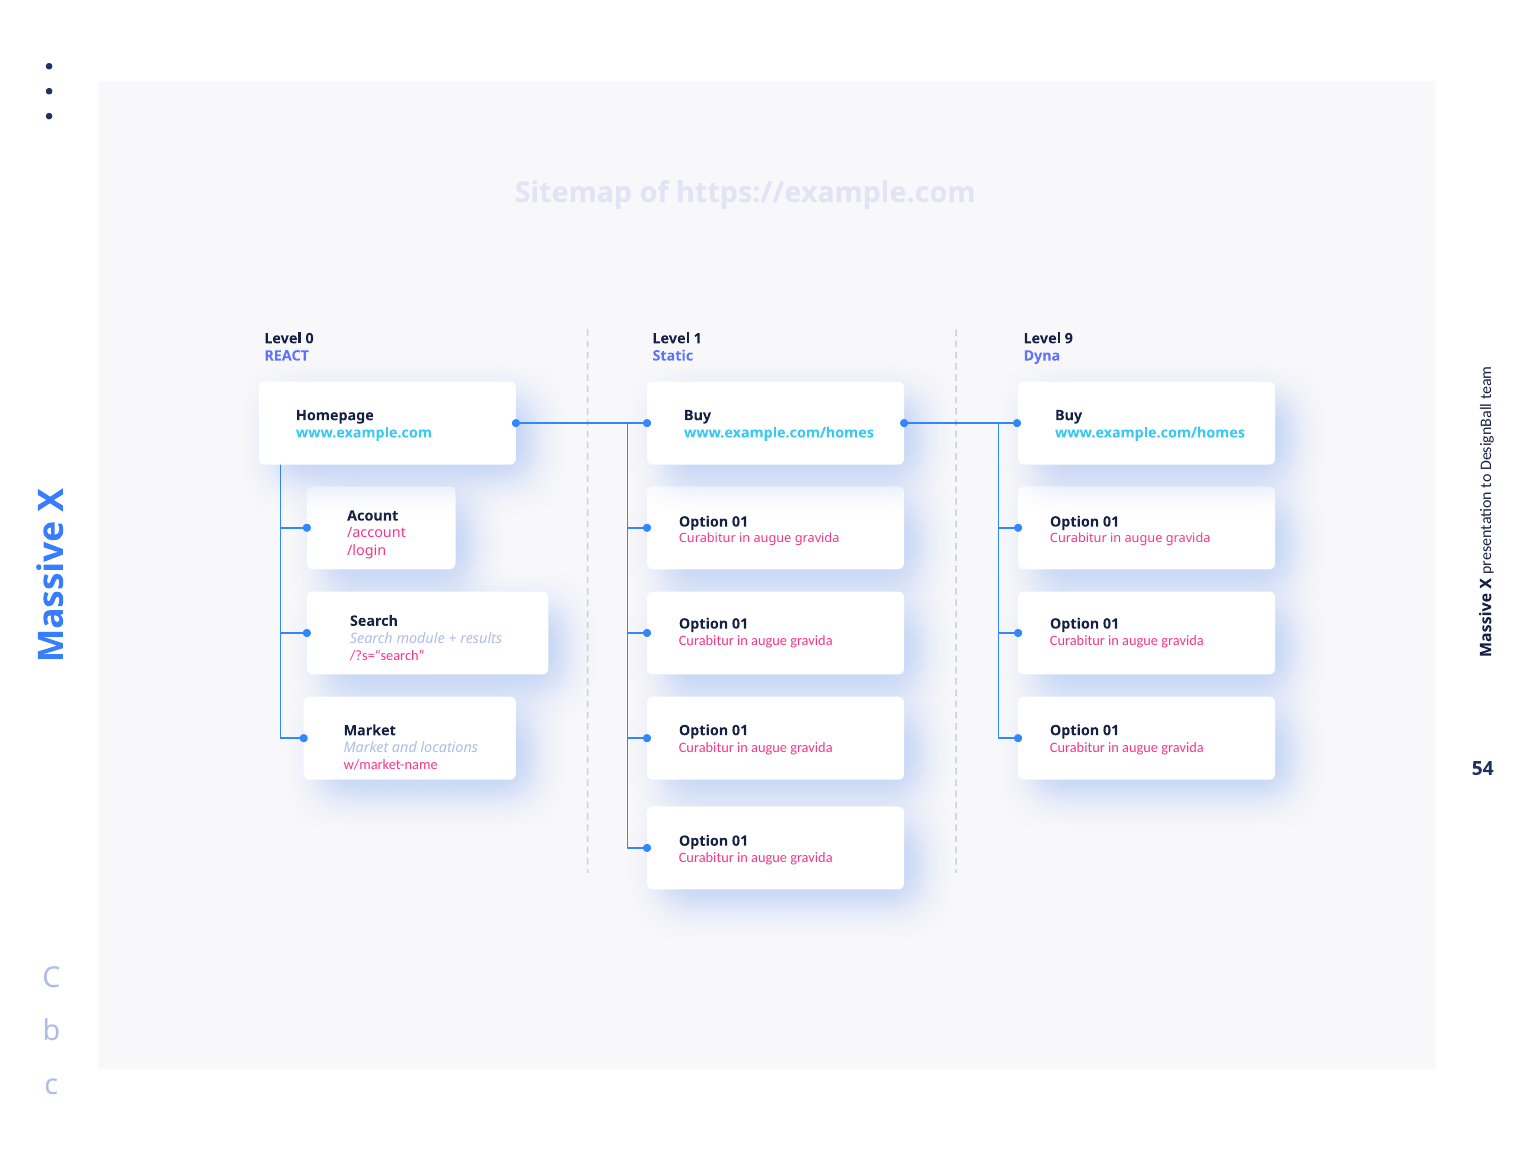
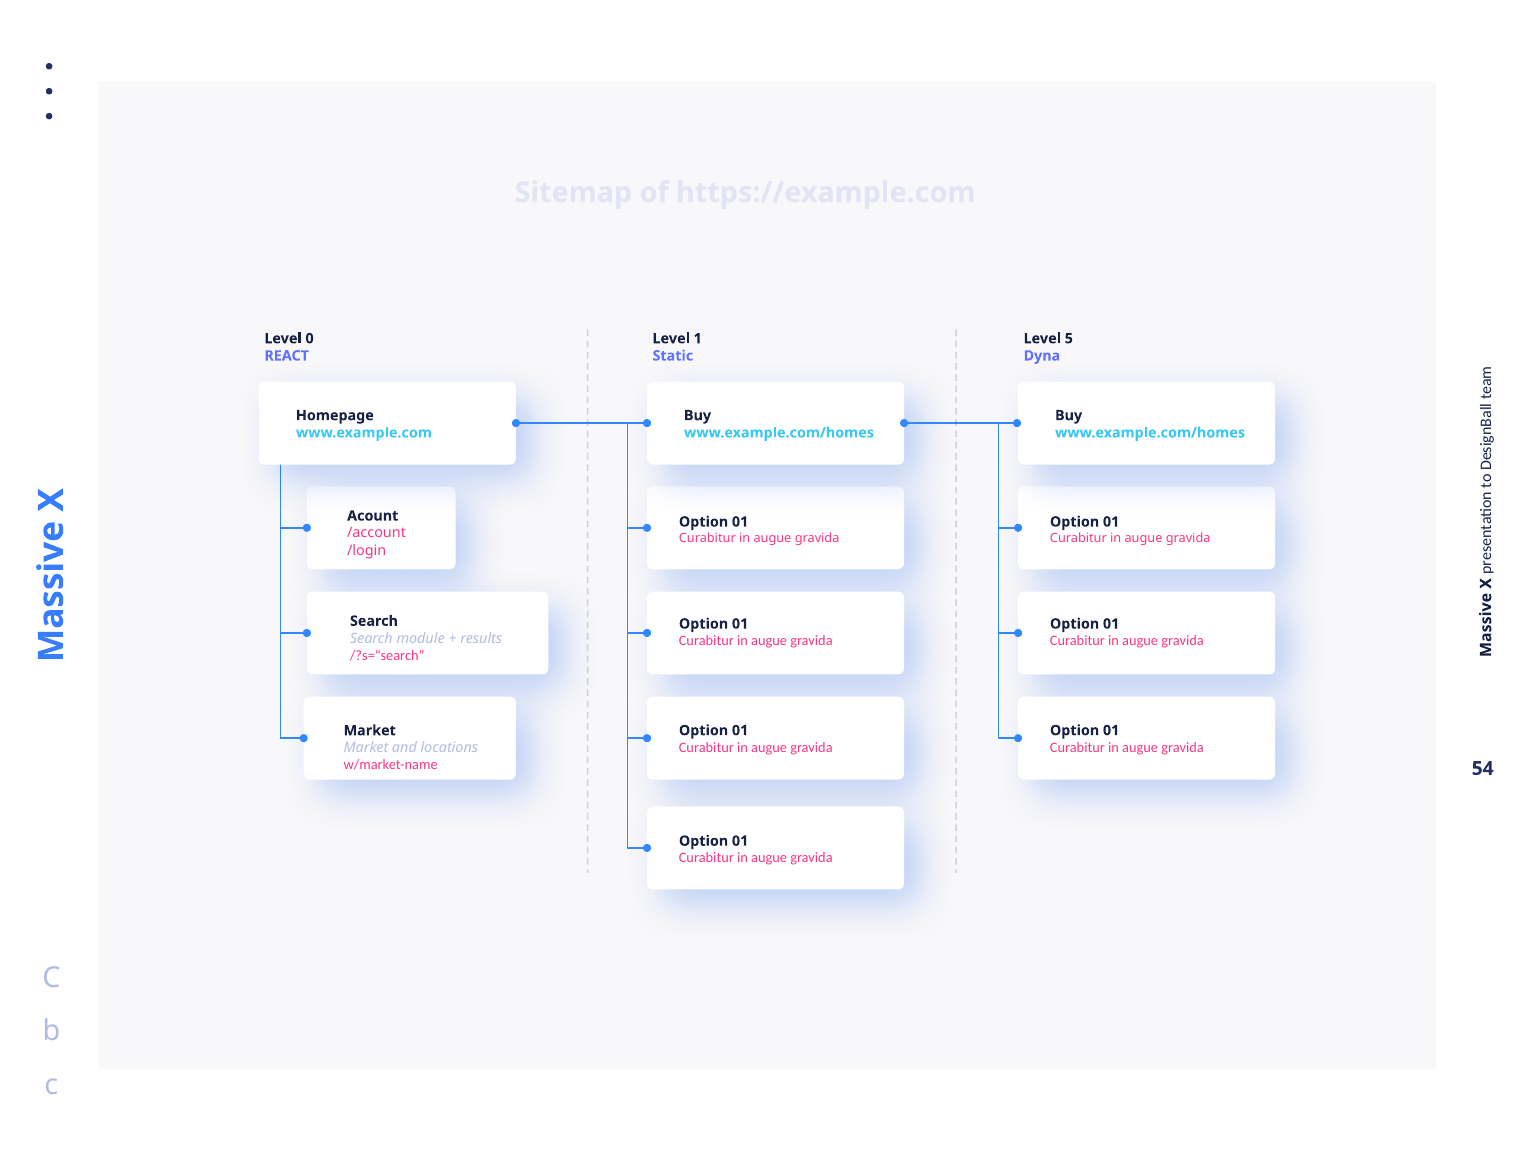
9: 9 -> 5
